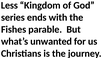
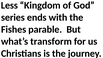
unwanted: unwanted -> transform
